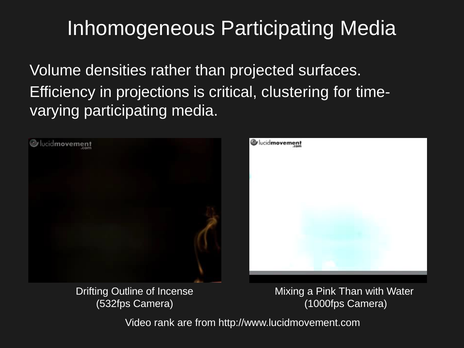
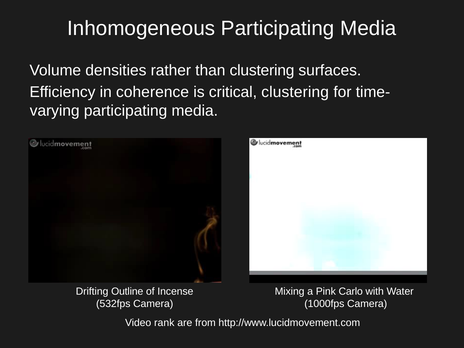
than projected: projected -> clustering
projections: projections -> coherence
Pink Than: Than -> Carlo
